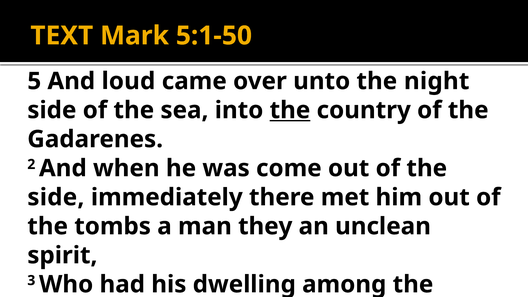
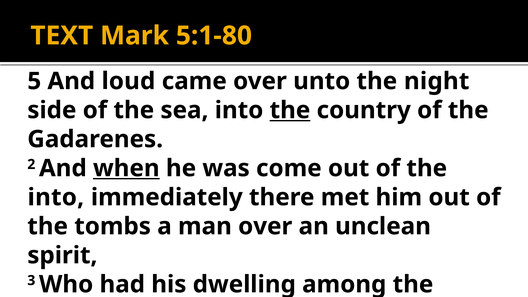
5:1-50: 5:1-50 -> 5:1-80
when underline: none -> present
side at (56, 197): side -> into
man they: they -> over
